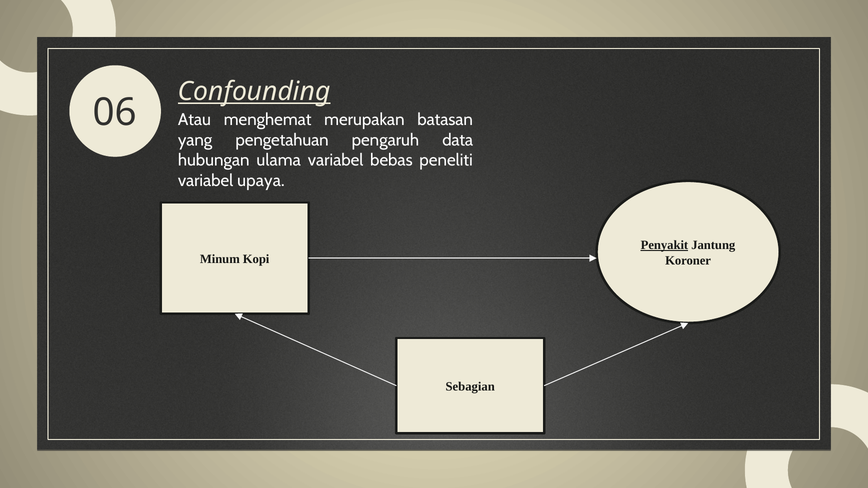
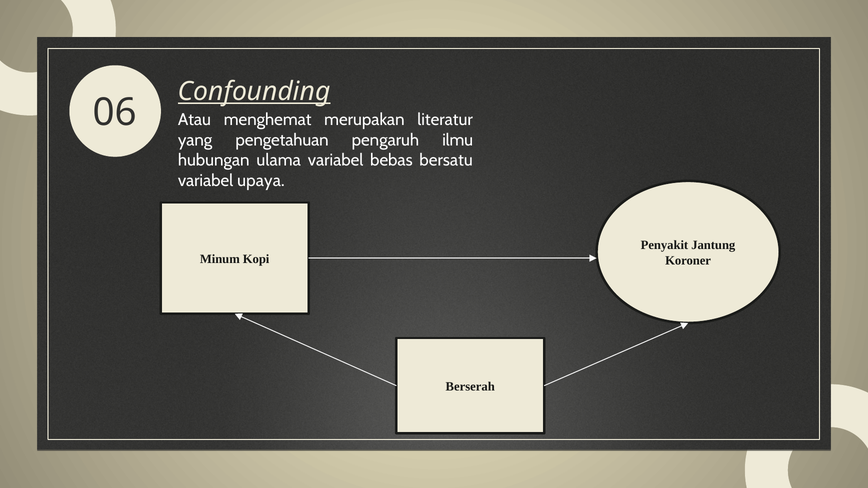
batasan: batasan -> literatur
data: data -> ilmu
peneliti: peneliti -> bersatu
Penyakit underline: present -> none
Sebagian: Sebagian -> Berserah
